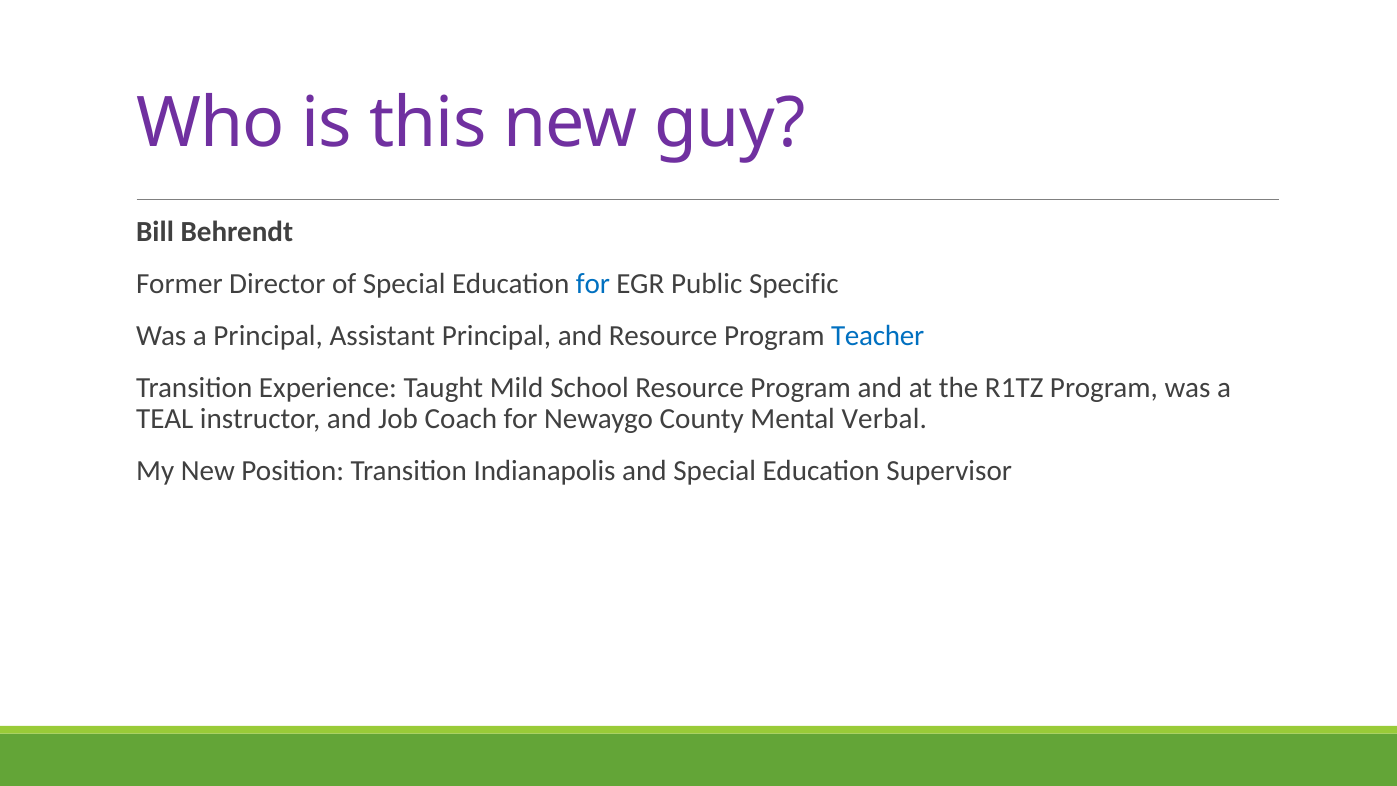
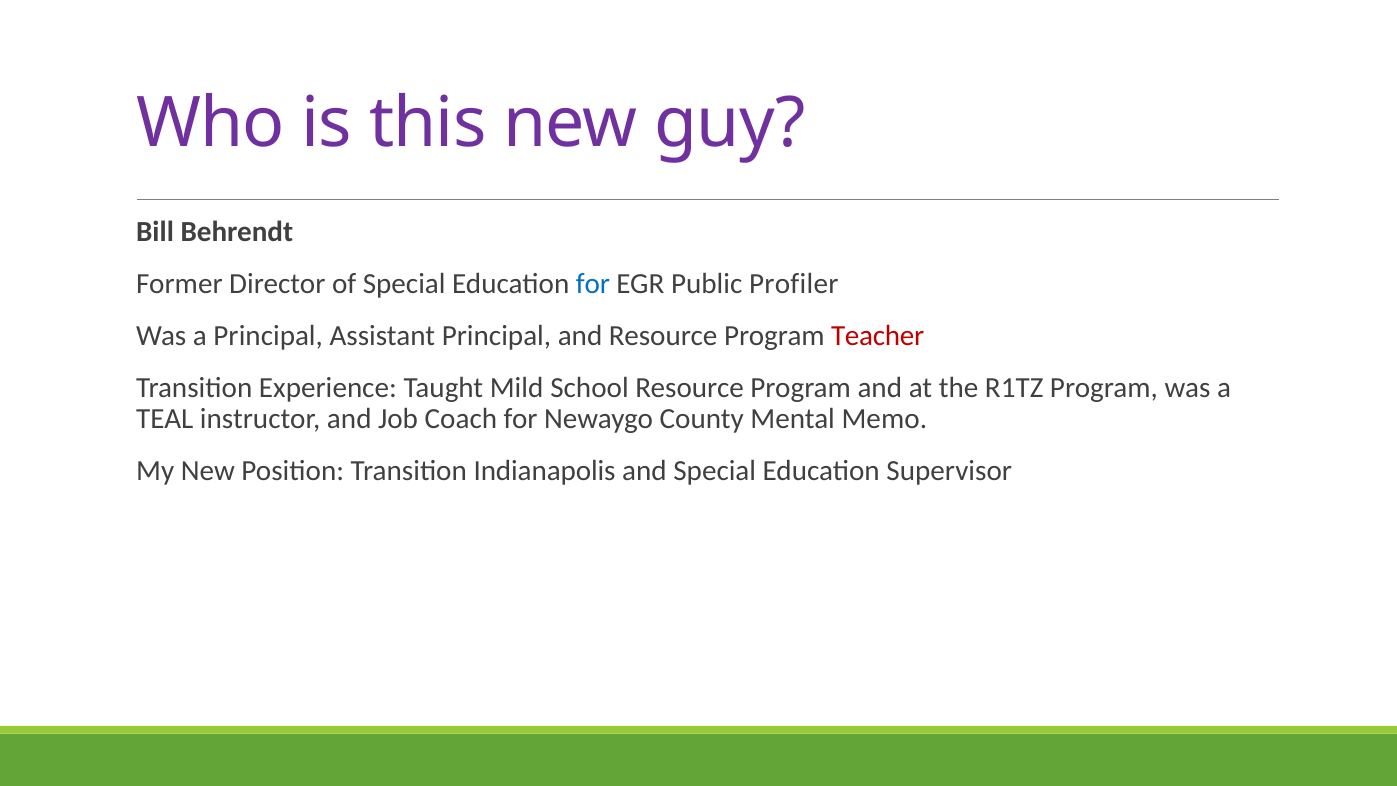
Specific: Specific -> Profiler
Teacher colour: blue -> red
Verbal: Verbal -> Memo
